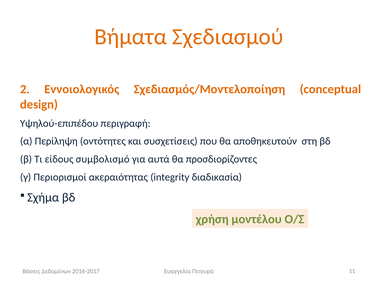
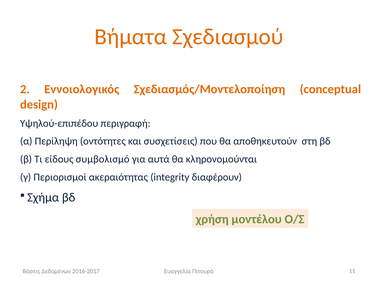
προσδιορίζοντες: προσδιορίζοντες -> κληρονομούνται
διαδικασία: διαδικασία -> διαφέρουν
